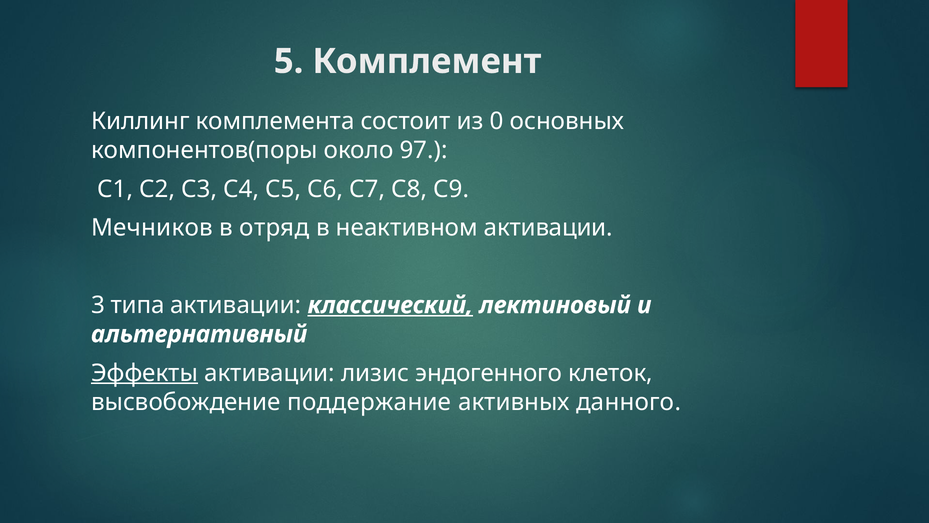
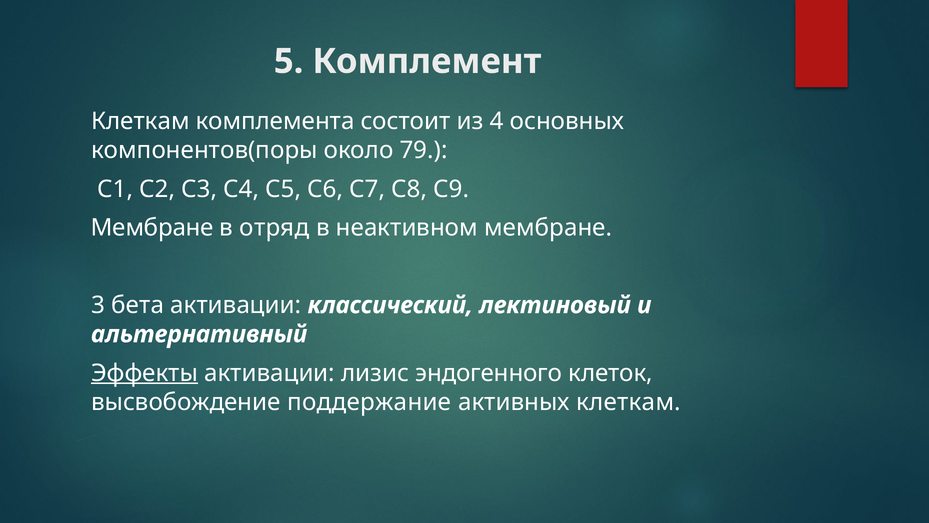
Киллинг at (140, 121): Киллинг -> Клеткам
0: 0 -> 4
97: 97 -> 79
Мечников at (152, 228): Мечников -> Мембране
неактивном активации: активации -> мембране
типа: типа -> бета
классический underline: present -> none
активных данного: данного -> клеткам
